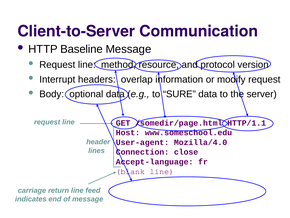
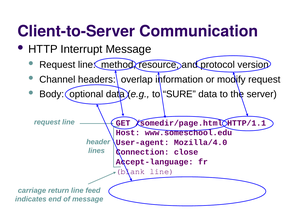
Baseline: Baseline -> Interrupt
Interrupt: Interrupt -> Channel
